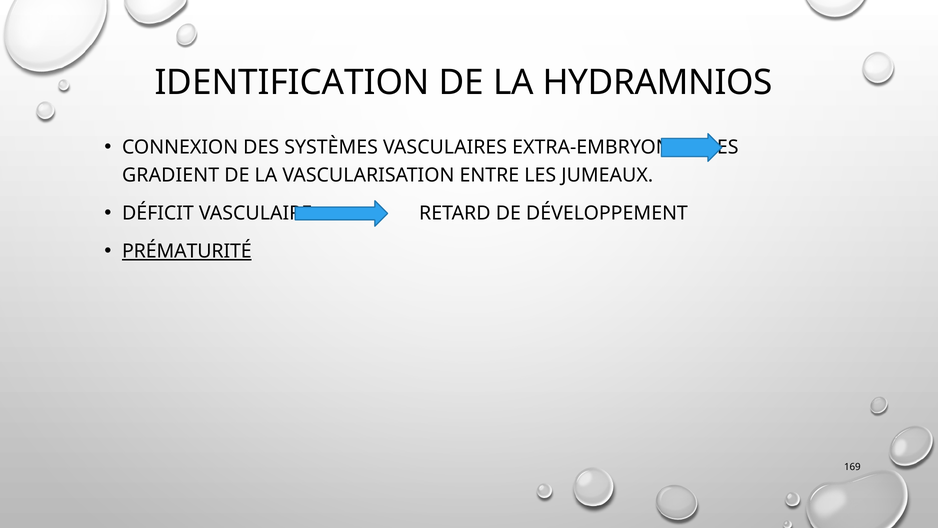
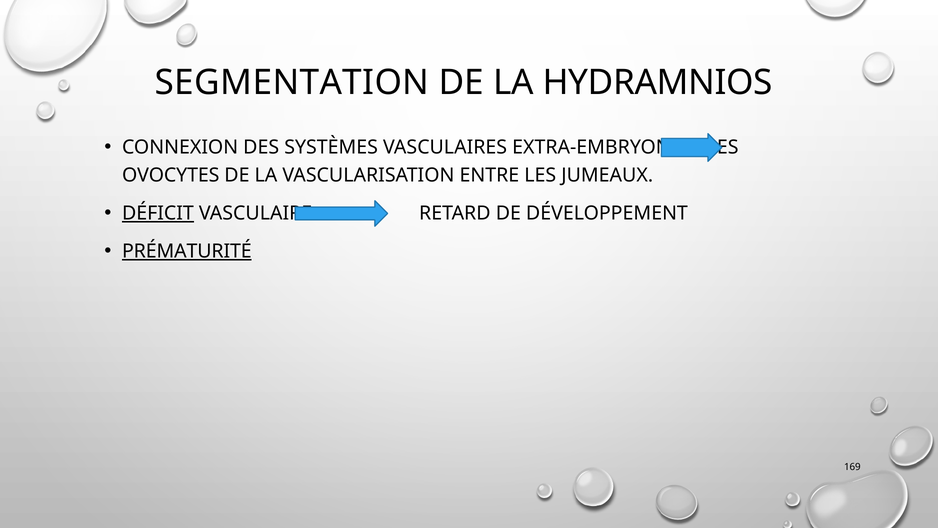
IDENTIFICATION: IDENTIFICATION -> SEGMENTATION
GRADIENT: GRADIENT -> OVOCYTES
DÉFICIT underline: none -> present
